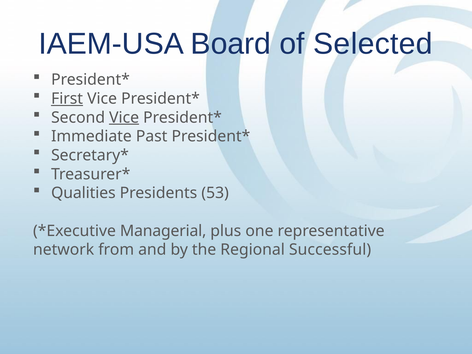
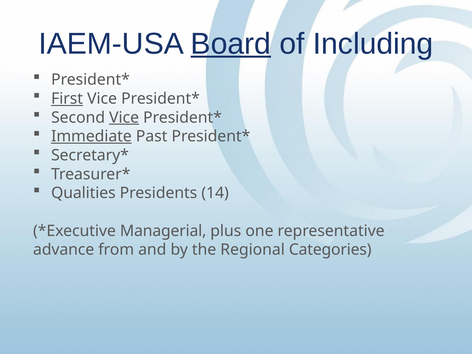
Board underline: none -> present
Selected: Selected -> Including
Immediate underline: none -> present
53: 53 -> 14
network: network -> advance
Successful: Successful -> Categories
